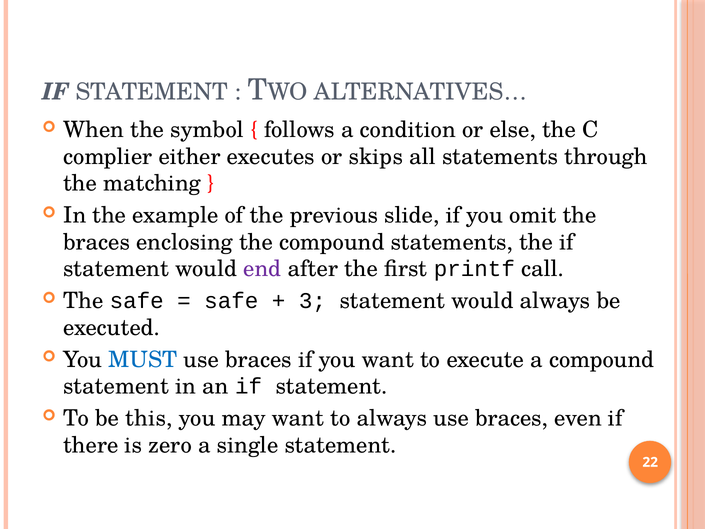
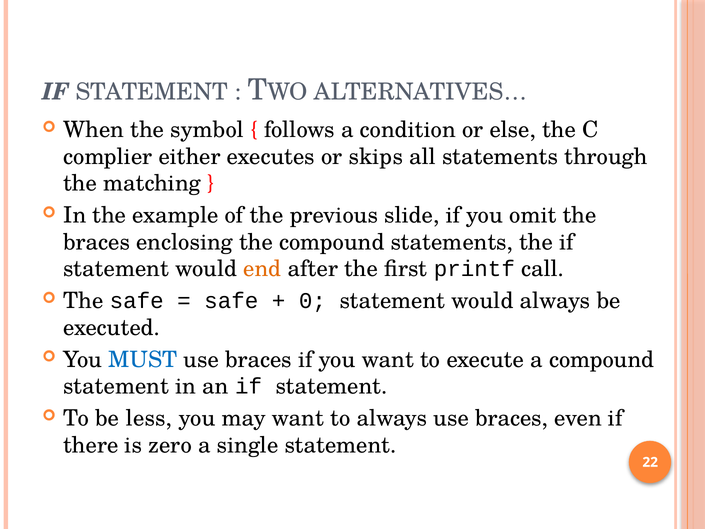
end colour: purple -> orange
3: 3 -> 0
this: this -> less
